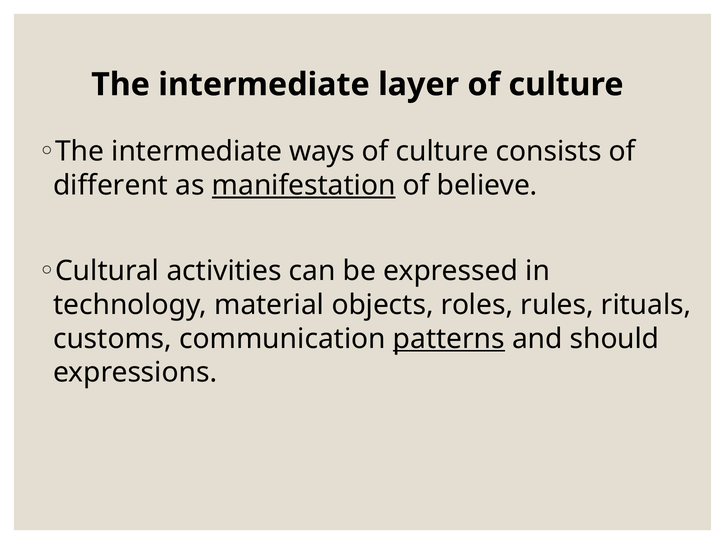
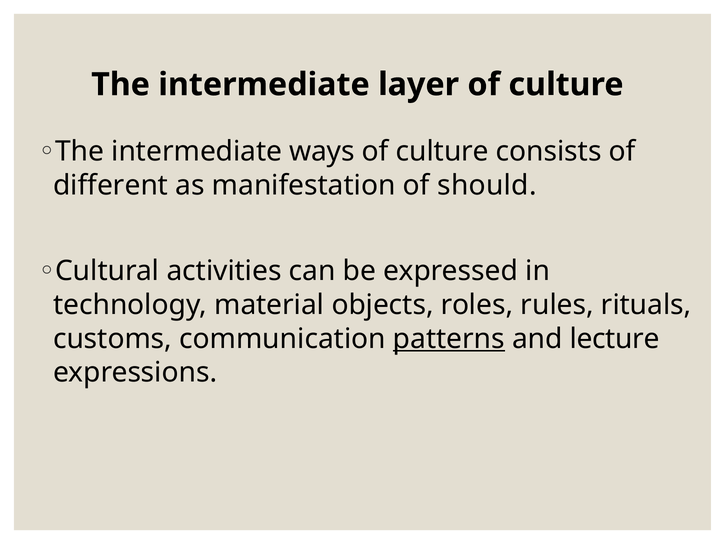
manifestation underline: present -> none
believe: believe -> should
should: should -> lecture
